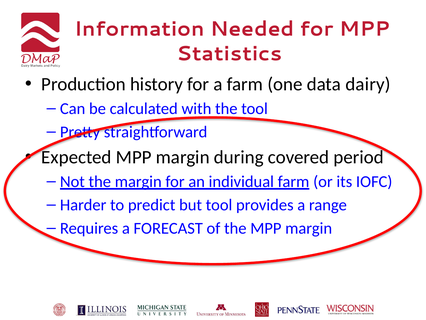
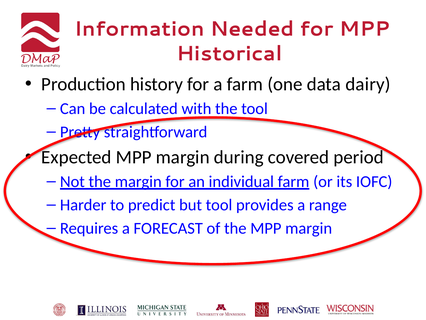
Statistics: Statistics -> Historical
